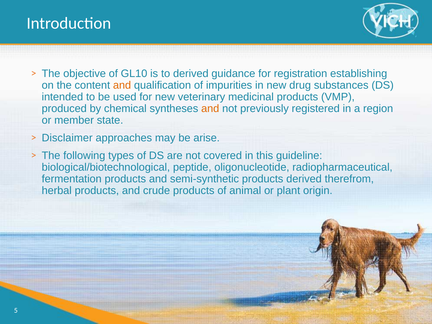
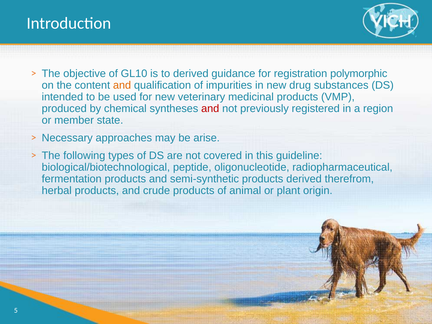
establishing: establishing -> polymorphic
and at (210, 109) colour: orange -> red
Disclaimer: Disclaimer -> Necessary
